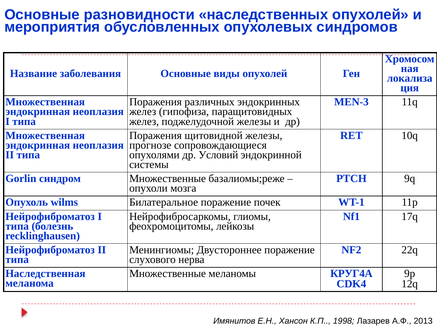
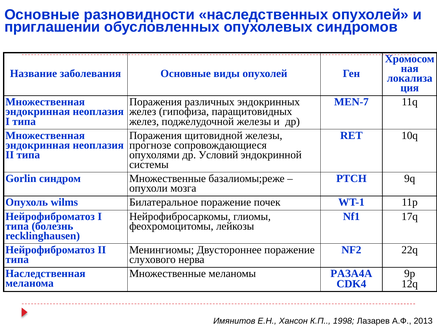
мероприятия: мероприятия -> приглашении
MEN-3: MEN-3 -> MEN-7
КРУГ4A: КРУГ4A -> РАЗА4A
